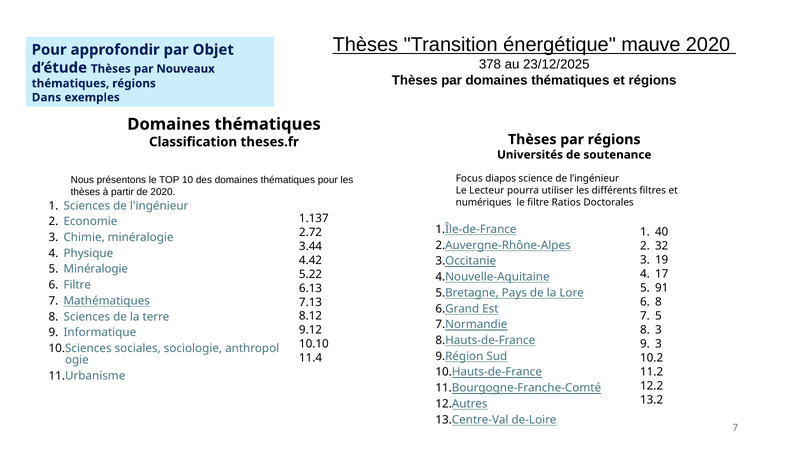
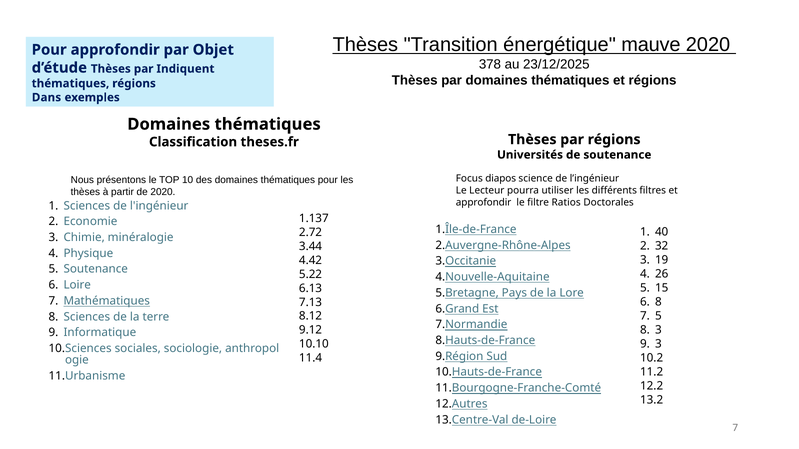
Nouveaux: Nouveaux -> Indiquent
numériques at (484, 203): numériques -> approfondir
5 Minéralogie: Minéralogie -> Soutenance
17: 17 -> 26
Filtre at (77, 285): Filtre -> Loire
91: 91 -> 15
